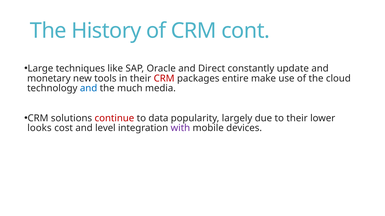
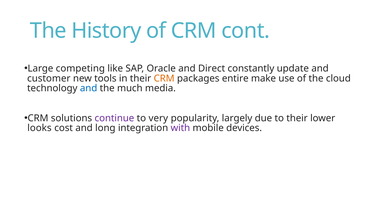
techniques: techniques -> competing
monetary: monetary -> customer
CRM at (164, 79) colour: red -> orange
continue colour: red -> purple
data: data -> very
level: level -> long
